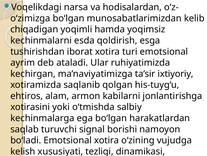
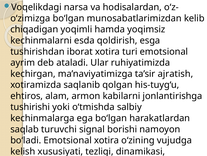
ixtiyoriy: ixtiyoriy -> ajratish
xotirasini: xotirasini -> tushirishi
